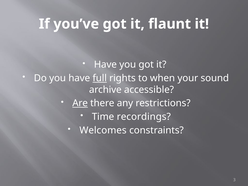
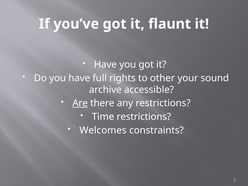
full underline: present -> none
when: when -> other
Time recordings: recordings -> restrictions
